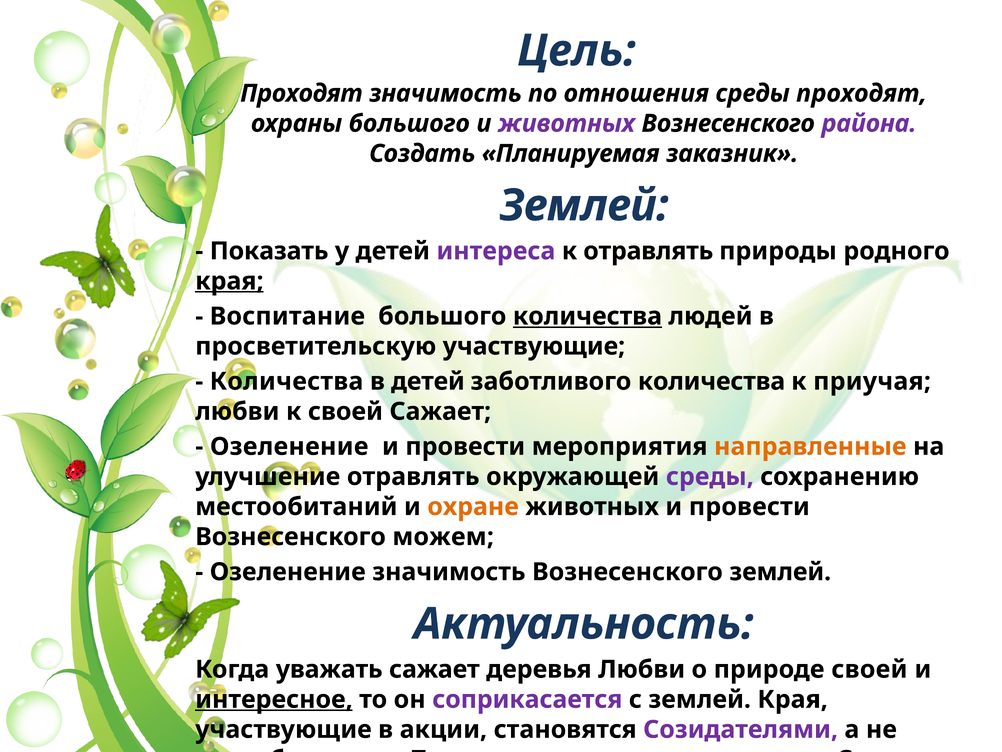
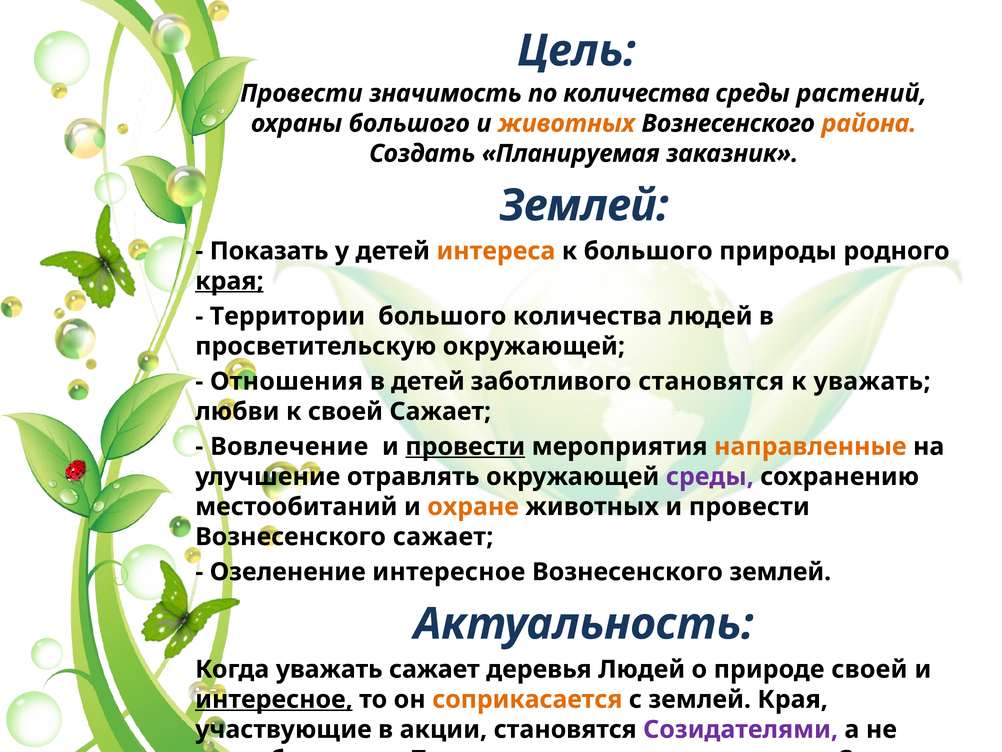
Проходят at (302, 93): Проходят -> Провести
по отношения: отношения -> количества
среды проходят: проходят -> растений
животных at (566, 123) colour: purple -> orange
района colour: purple -> orange
интереса colour: purple -> orange
к отравлять: отравлять -> большого
Воспитание: Воспитание -> Территории
количества at (587, 316) underline: present -> none
просветительскую участвующие: участвующие -> окружающей
Количества at (287, 381): Количества -> Отношения
заботливого количества: количества -> становятся
к приучая: приучая -> уважать
Озеленение at (289, 446): Озеленение -> Вовлечение
провести at (465, 446) underline: none -> present
Вознесенского можем: можем -> сажает
Озеленение значимость: значимость -> интересное
деревья Любви: Любви -> Людей
соприкасается colour: purple -> orange
